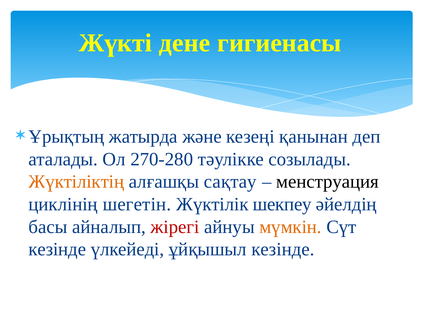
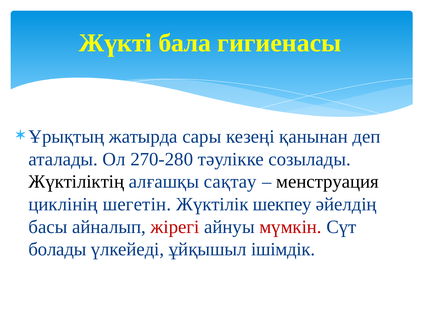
дене: дене -> бала
және: және -> сары
Жүктіліктің colour: orange -> black
мүмкін colour: orange -> red
кезінде at (57, 250): кезінде -> болады
ұйқышыл кезінде: кезінде -> ішімдік
